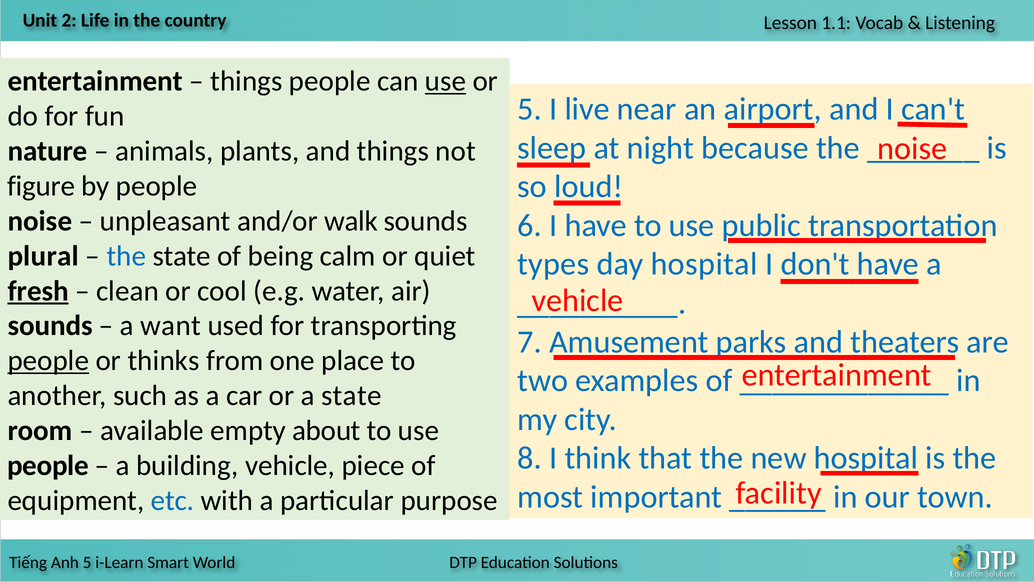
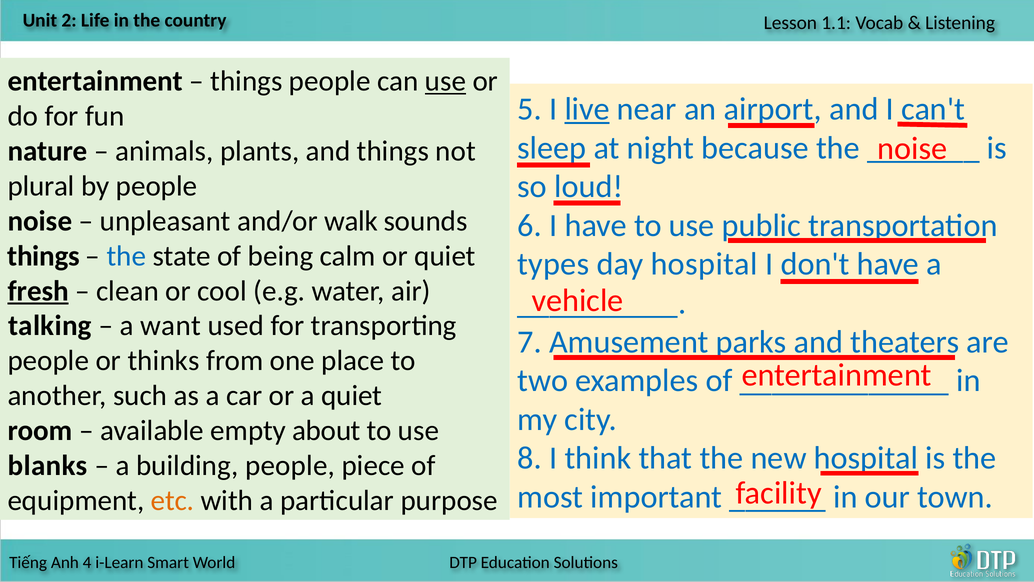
live underline: none -> present
figure: figure -> plural
plural at (43, 256): plural -> things
sounds at (50, 326): sounds -> talking
people at (48, 361) underline: present -> none
a state: state -> quiet
people at (48, 465): people -> blanks
building vehicle: vehicle -> people
etc colour: blue -> orange
5 at (87, 562): 5 -> 4
